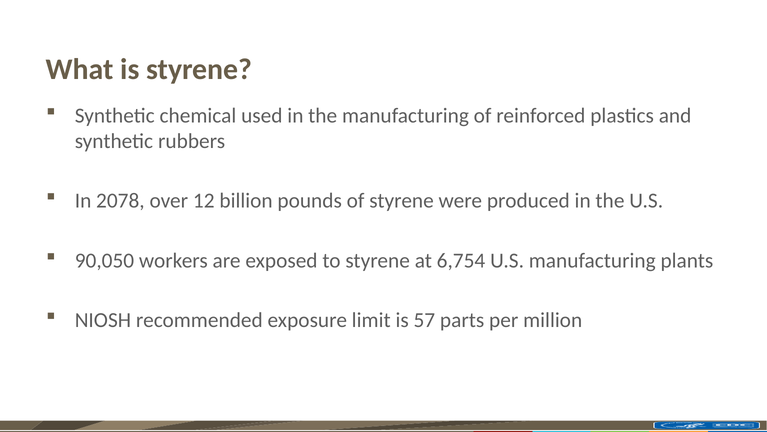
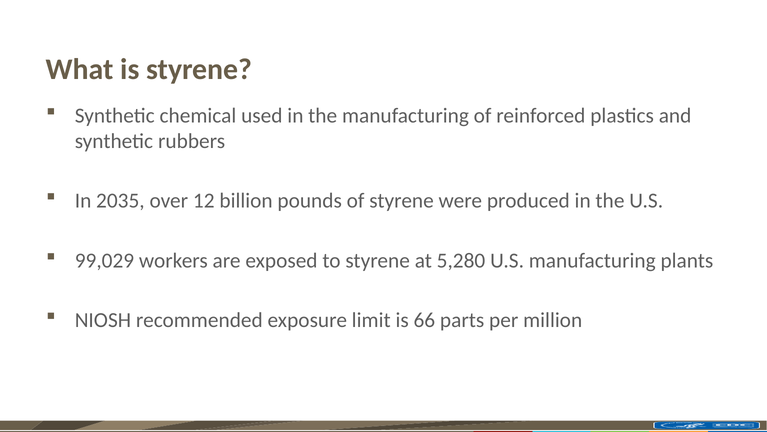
2078: 2078 -> 2035
90,050: 90,050 -> 99,029
6,754: 6,754 -> 5,280
57: 57 -> 66
